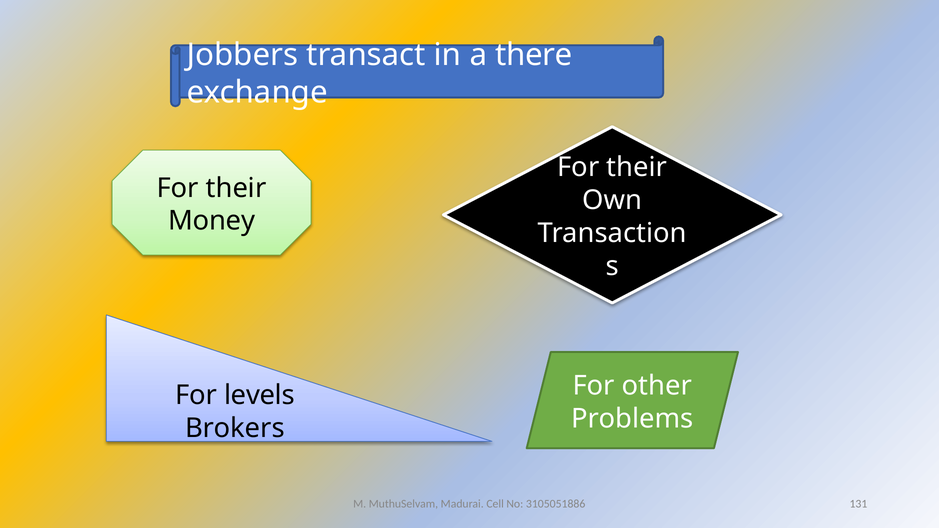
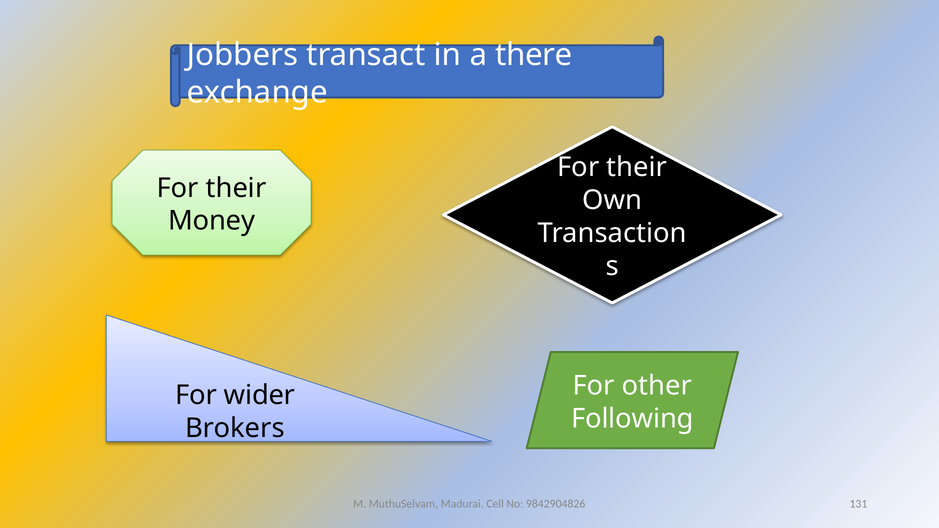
levels: levels -> wider
Problems: Problems -> Following
3105051886: 3105051886 -> 9842904826
